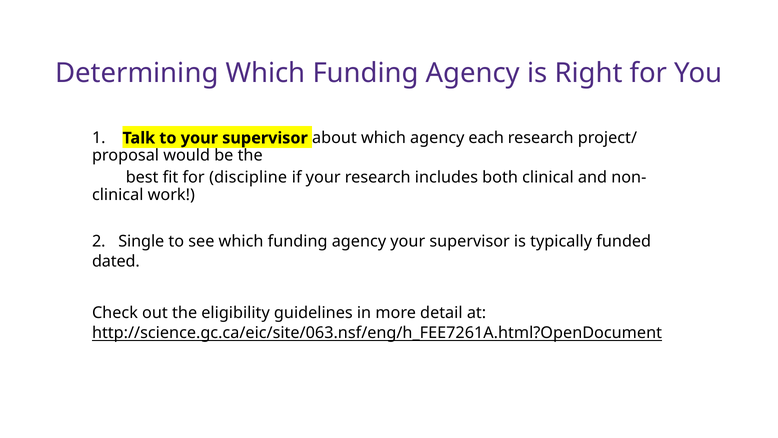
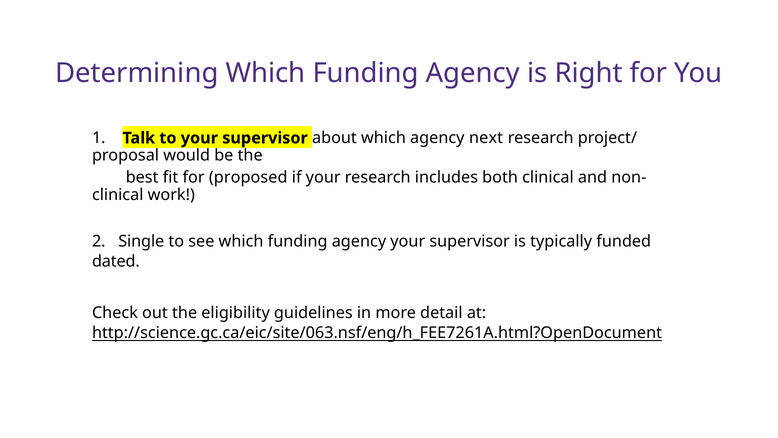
each: each -> next
discipline: discipline -> proposed
